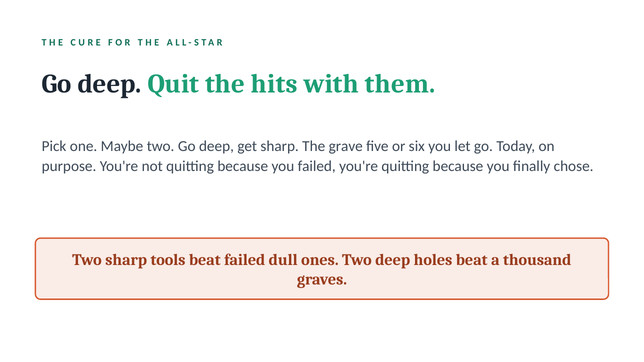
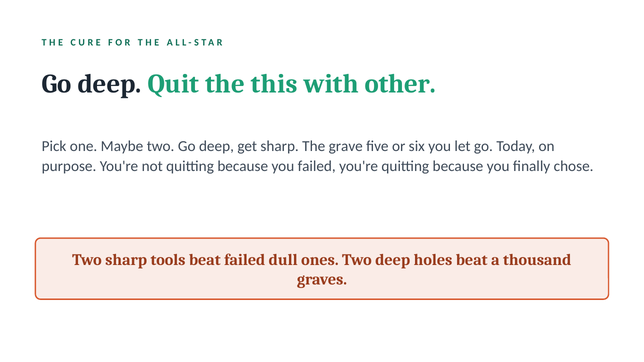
hits: hits -> this
them: them -> other
